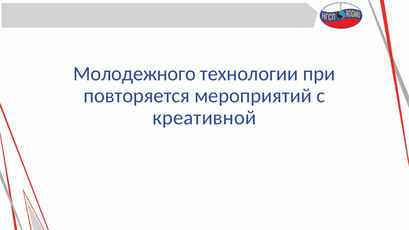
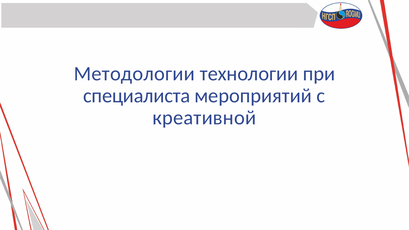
Молодежного: Молодежного -> Методологии
повторяется: повторяется -> специалиста
